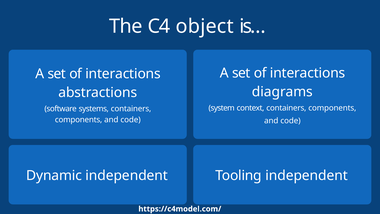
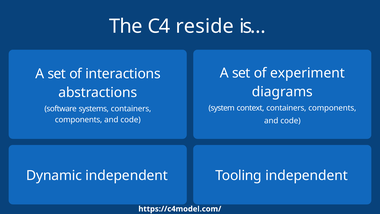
object: object -> reside
interactions at (308, 73): interactions -> experiment
